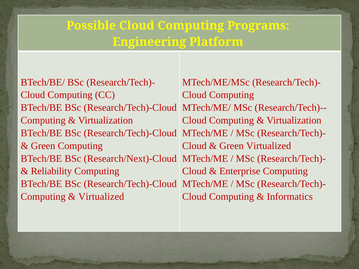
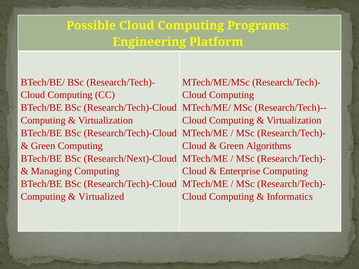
Green Virtualized: Virtualized -> Algorithms
Reliability: Reliability -> Managing
